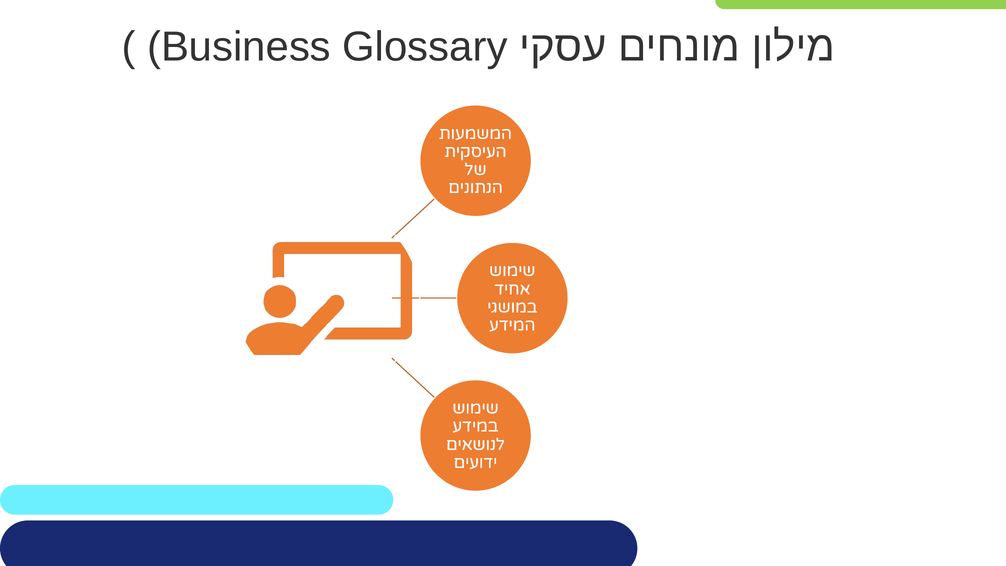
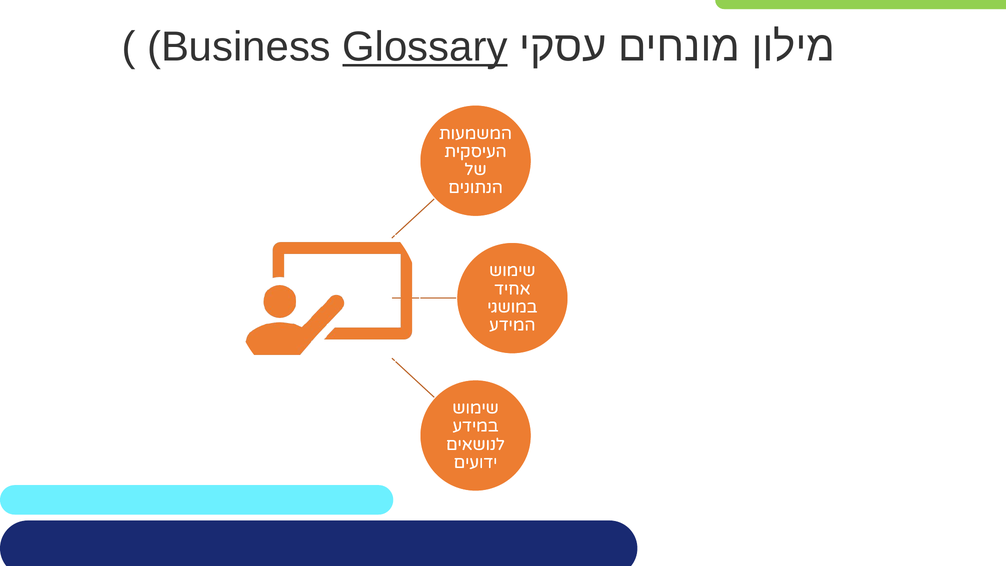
Glossary underline: none -> present
